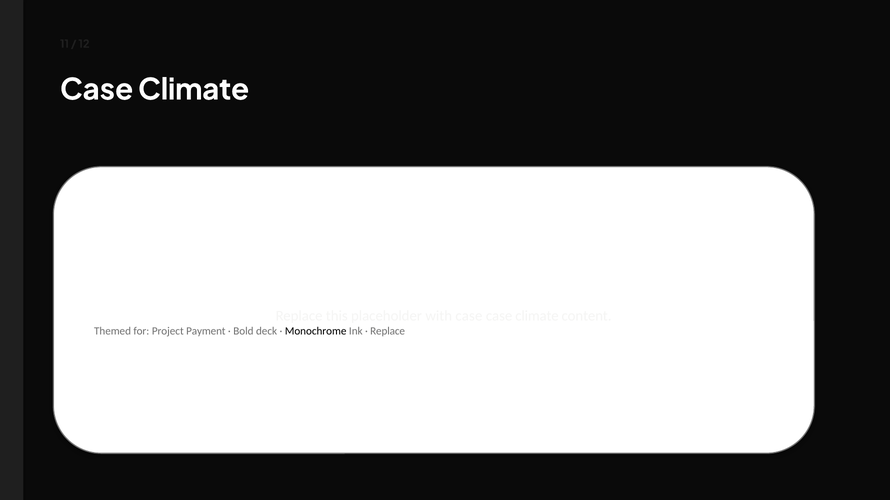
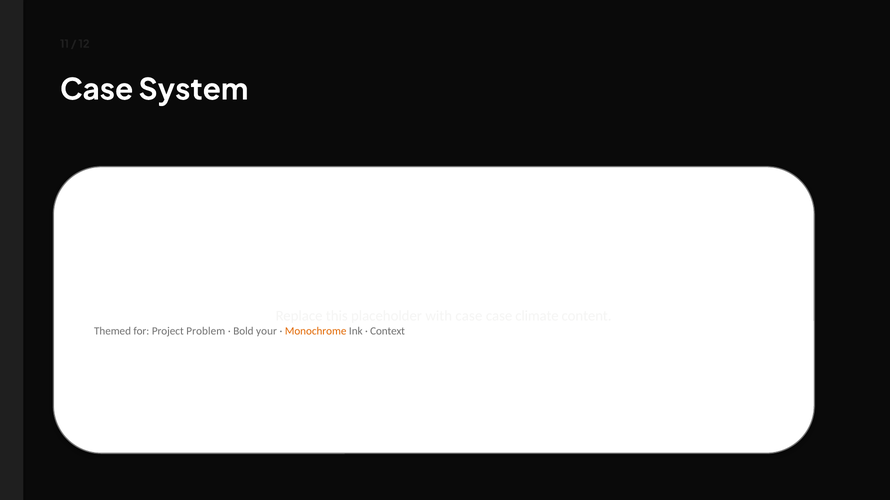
Climate at (194, 90): Climate -> System
Payment: Payment -> Problem
deck: deck -> your
Monochrome colour: black -> orange
Replace at (388, 332): Replace -> Context
